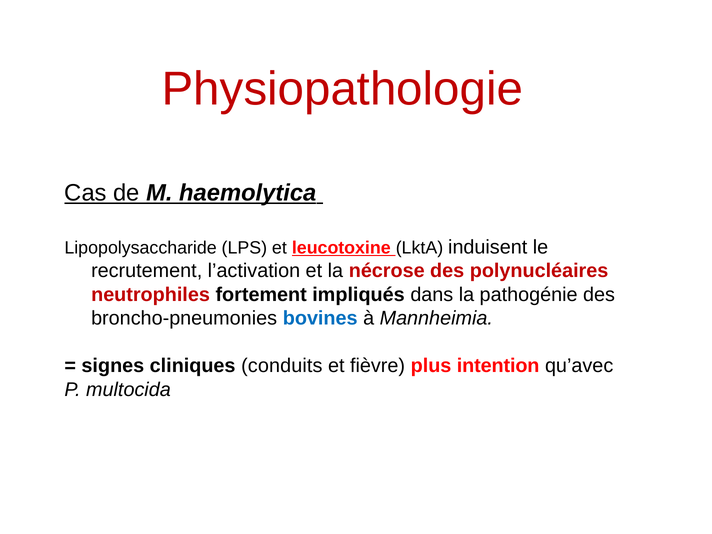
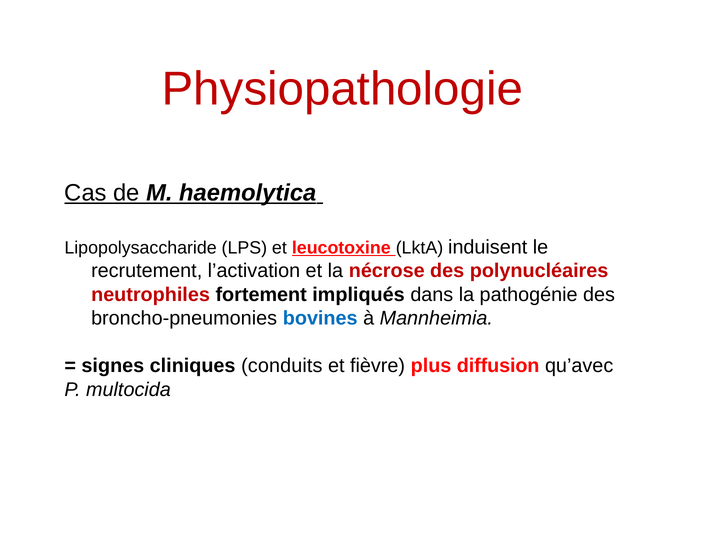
intention: intention -> diffusion
